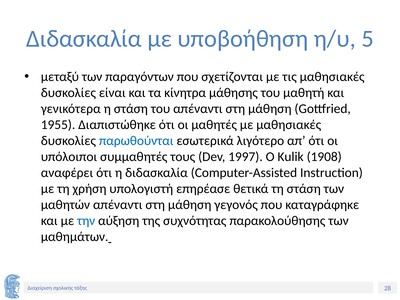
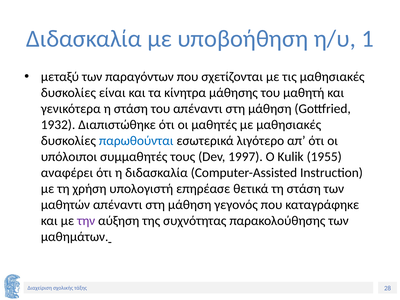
5: 5 -> 1
1955: 1955 -> 1932
1908: 1908 -> 1955
την colour: blue -> purple
